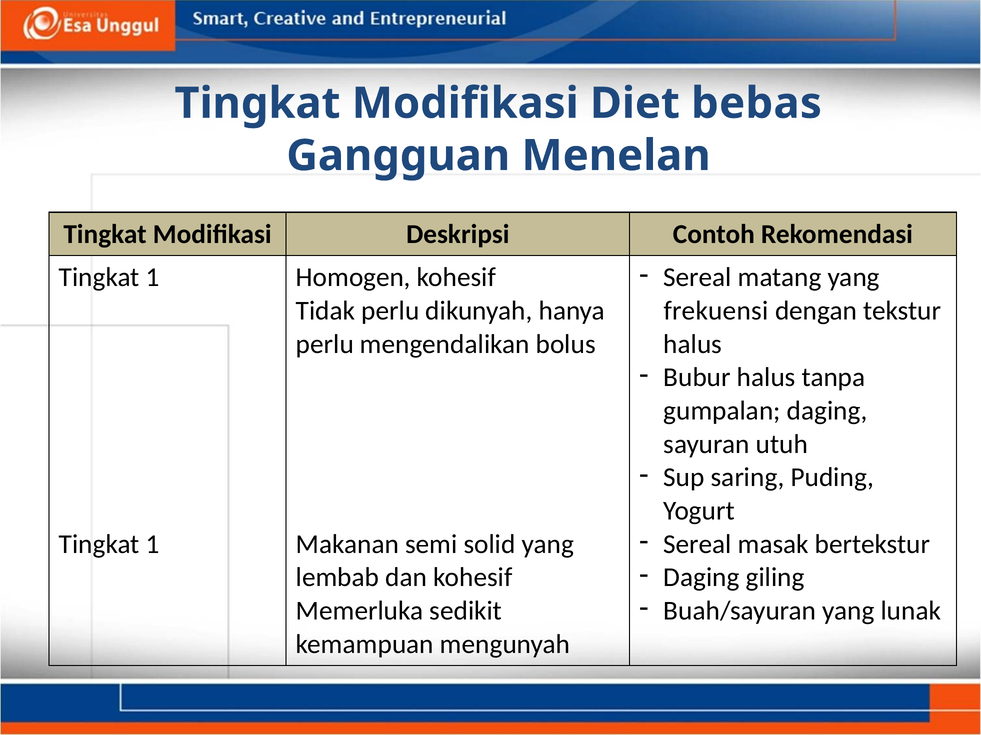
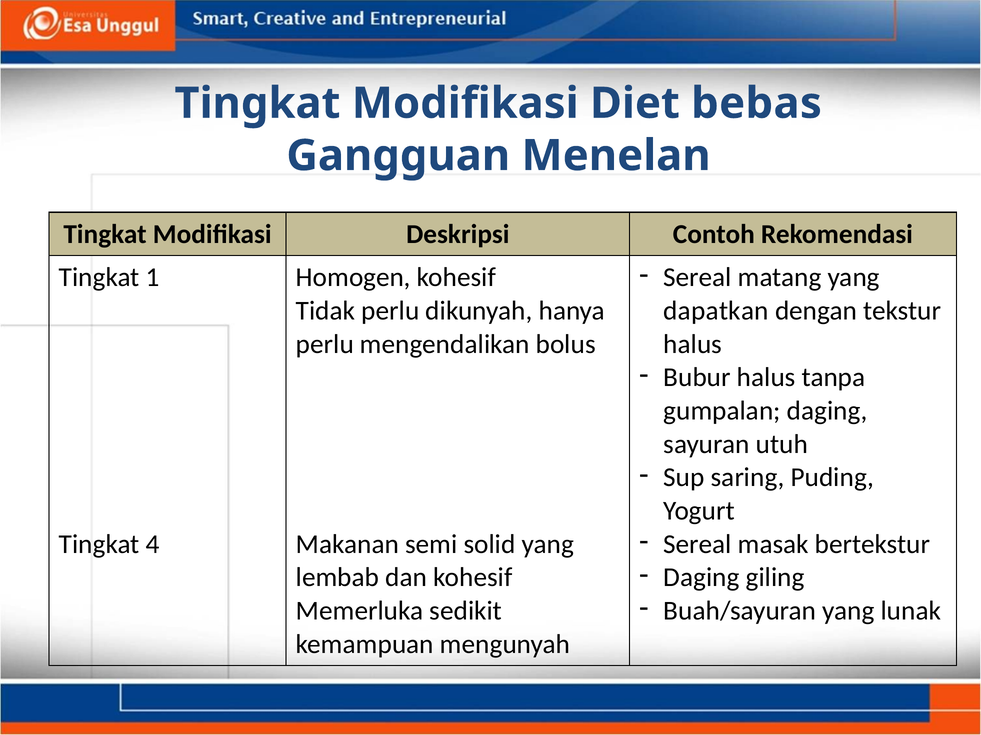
frekuensi: frekuensi -> dapatkan
1 at (153, 545): 1 -> 4
